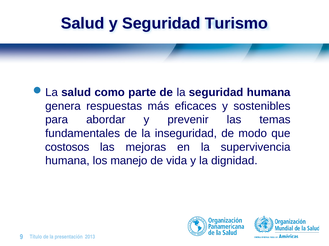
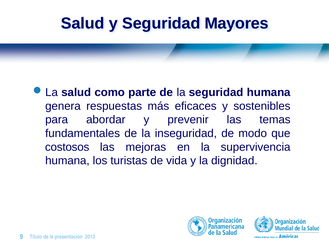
Turismo: Turismo -> Mayores
manejo: manejo -> turistas
